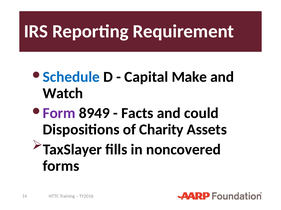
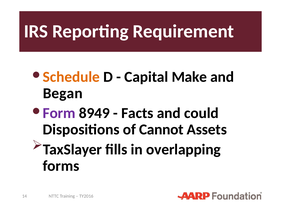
Schedule colour: blue -> orange
Watch: Watch -> Began
Charity: Charity -> Cannot
noncovered: noncovered -> overlapping
